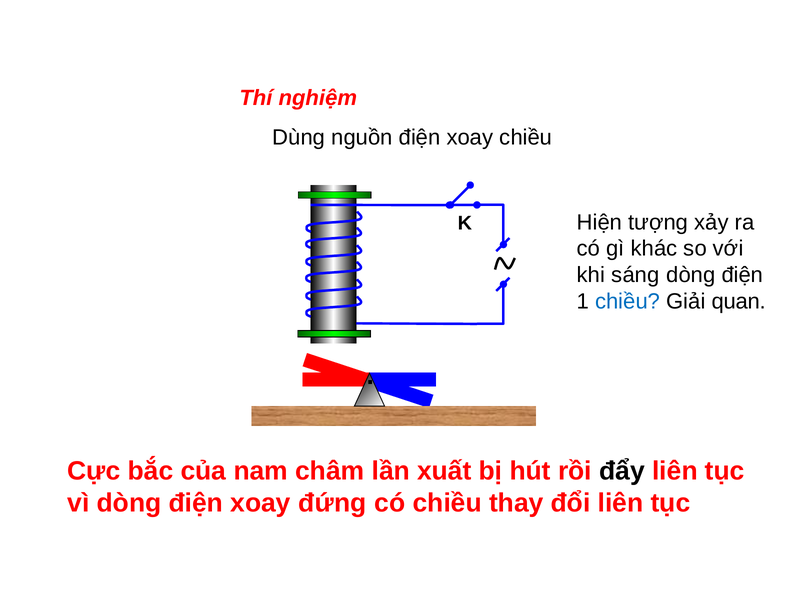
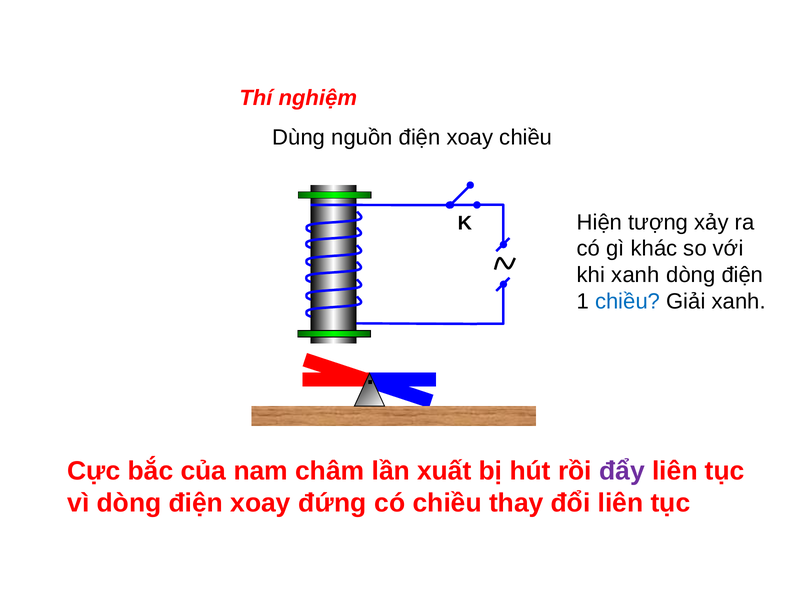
khi sáng: sáng -> xanh
Giải quan: quan -> xanh
đẩy colour: black -> purple
